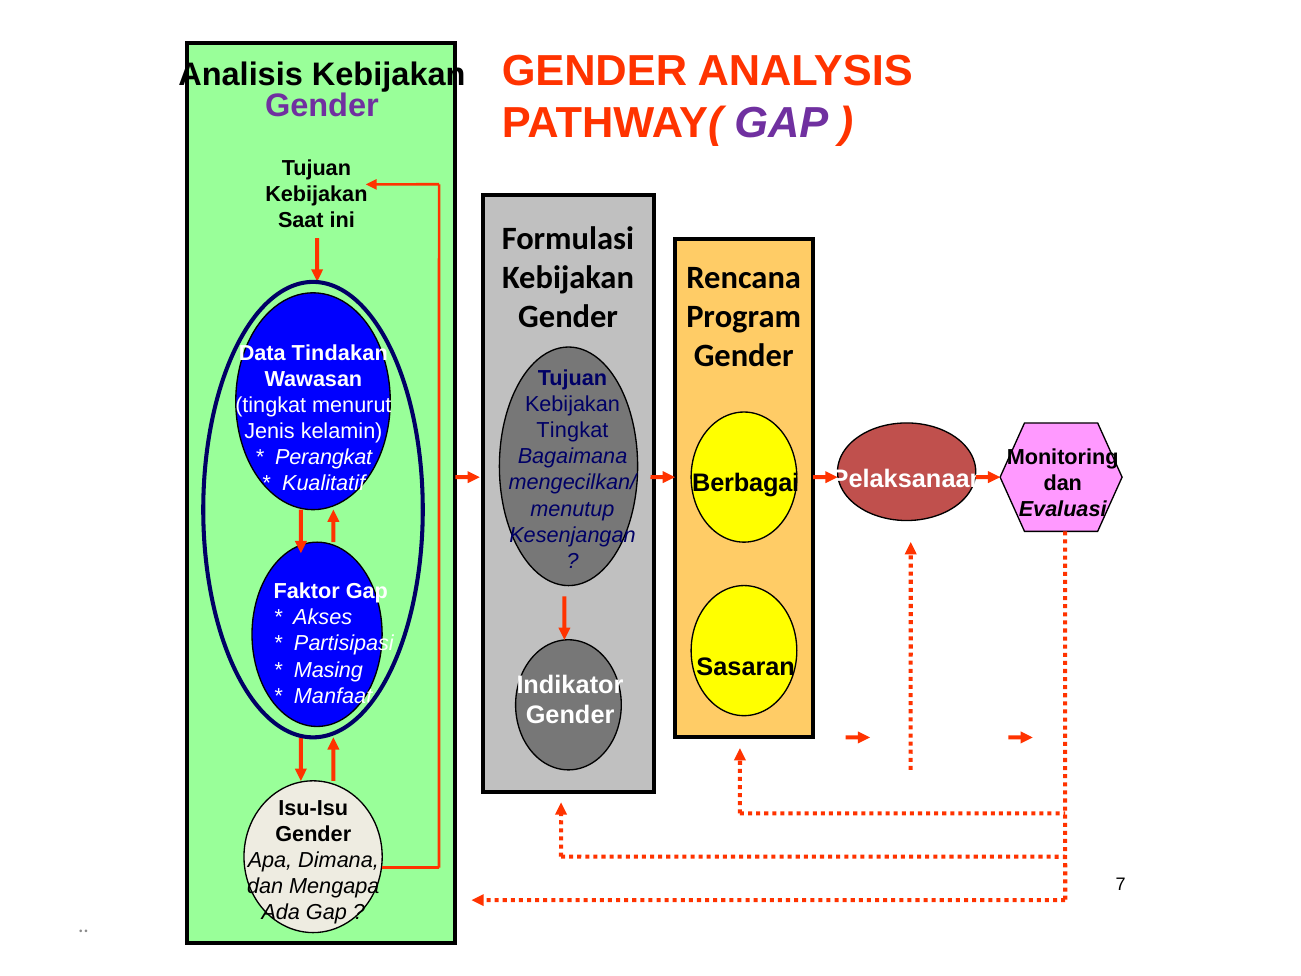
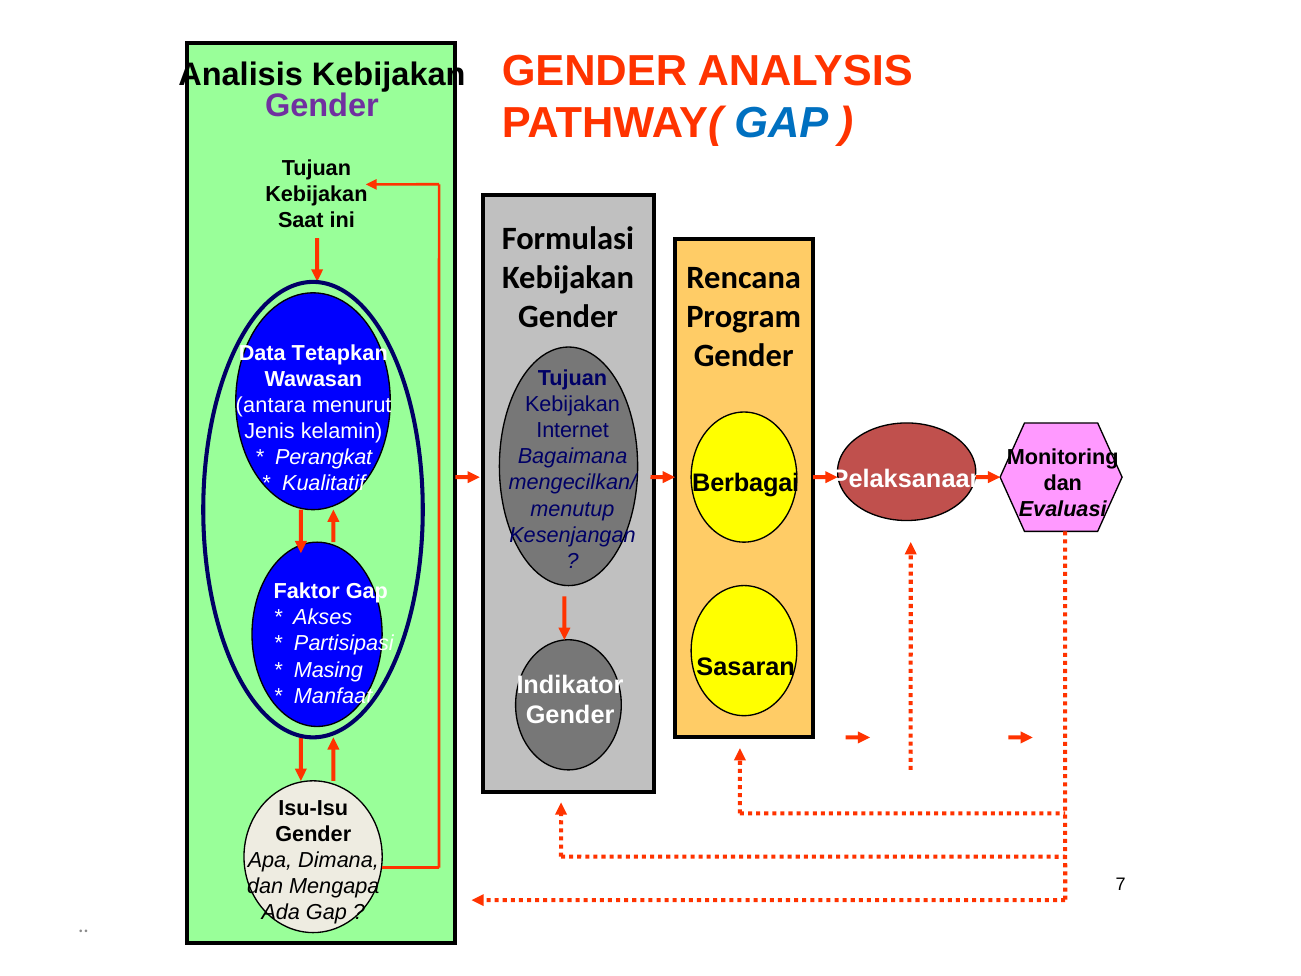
GAP at (781, 123) colour: purple -> blue
Tindakan: Tindakan -> Tetapkan
tingkat at (271, 405): tingkat -> antara
Tingkat at (572, 431): Tingkat -> Internet
